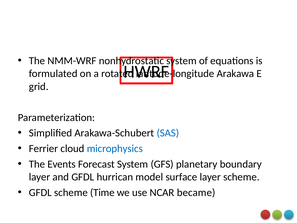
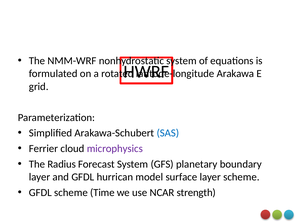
microphysics colour: blue -> purple
Events: Events -> Radius
became: became -> strength
